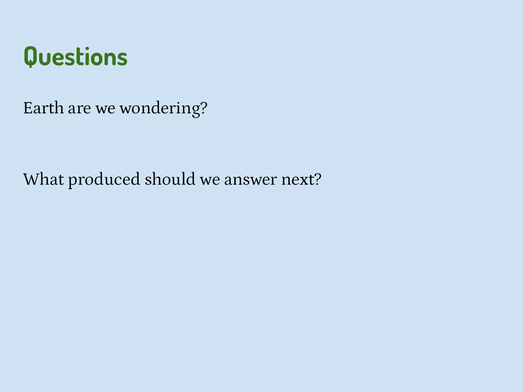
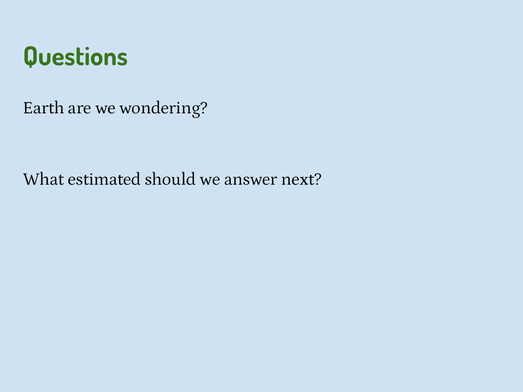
produced: produced -> estimated
